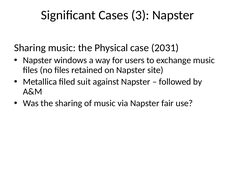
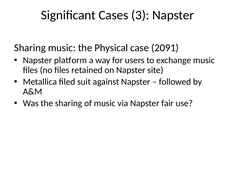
2031: 2031 -> 2091
windows: windows -> platform
